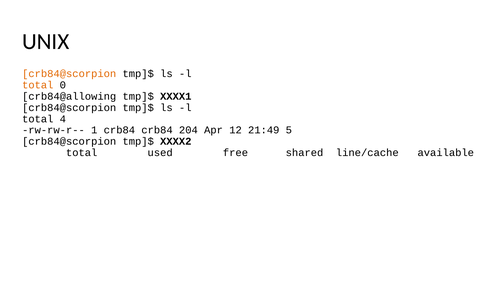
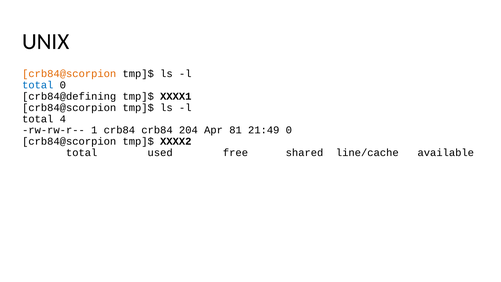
total at (38, 85) colour: orange -> blue
crb84@allowing: crb84@allowing -> crb84@defining
12: 12 -> 81
21:49 5: 5 -> 0
